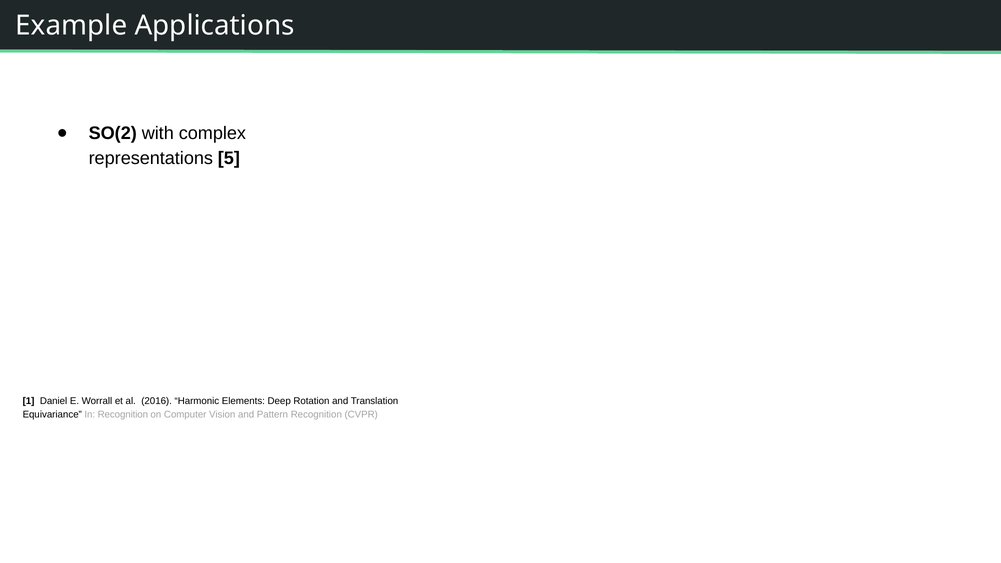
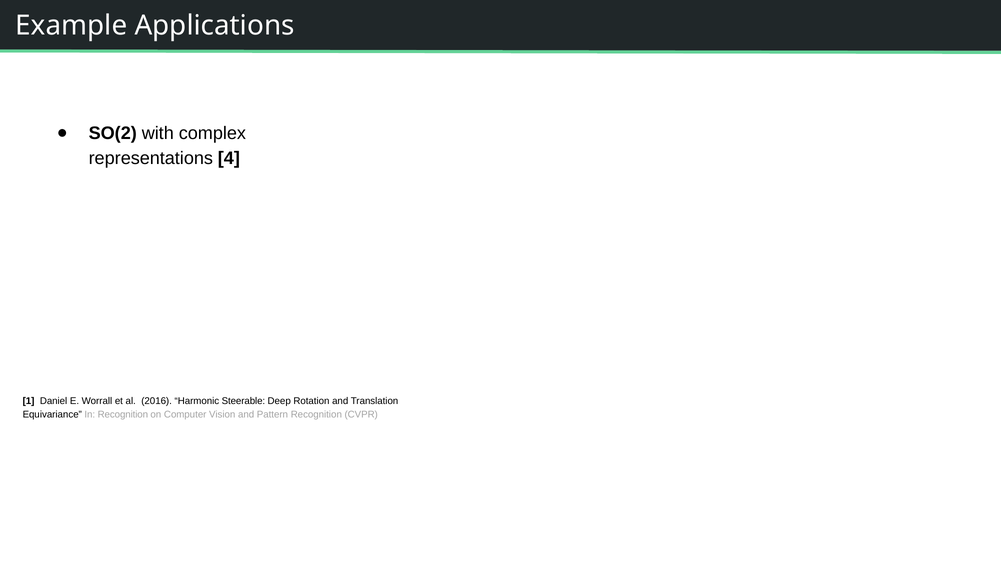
5: 5 -> 4
Elements: Elements -> Steerable
